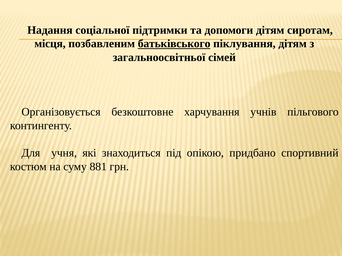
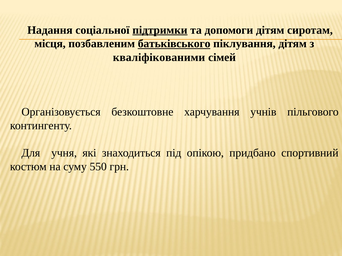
підтримки underline: none -> present
загальноосвітньої: загальноосвітньої -> кваліфікованими
881: 881 -> 550
